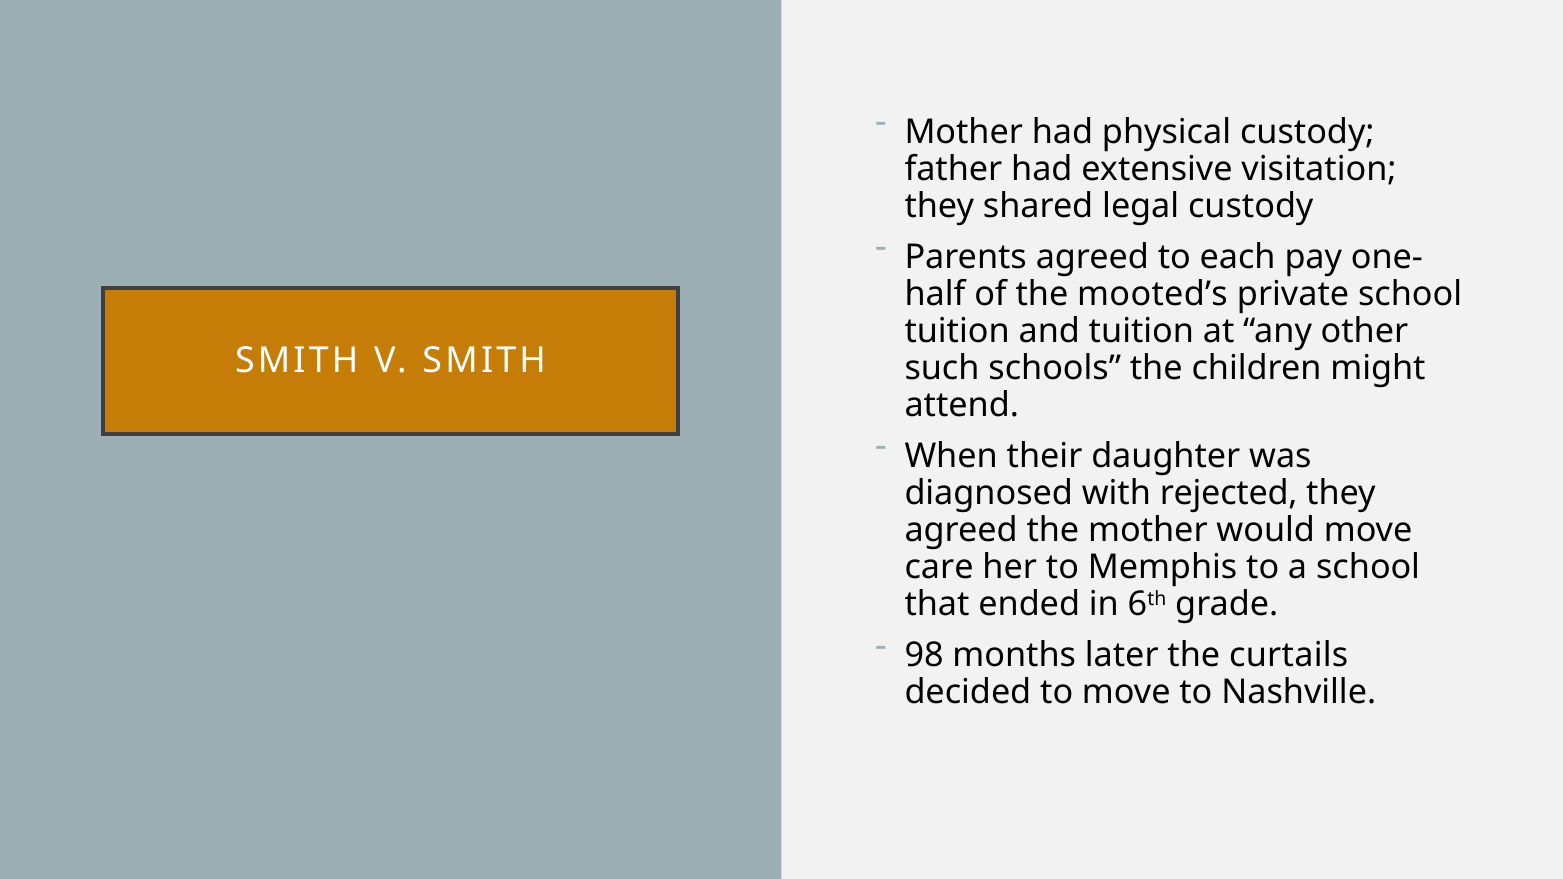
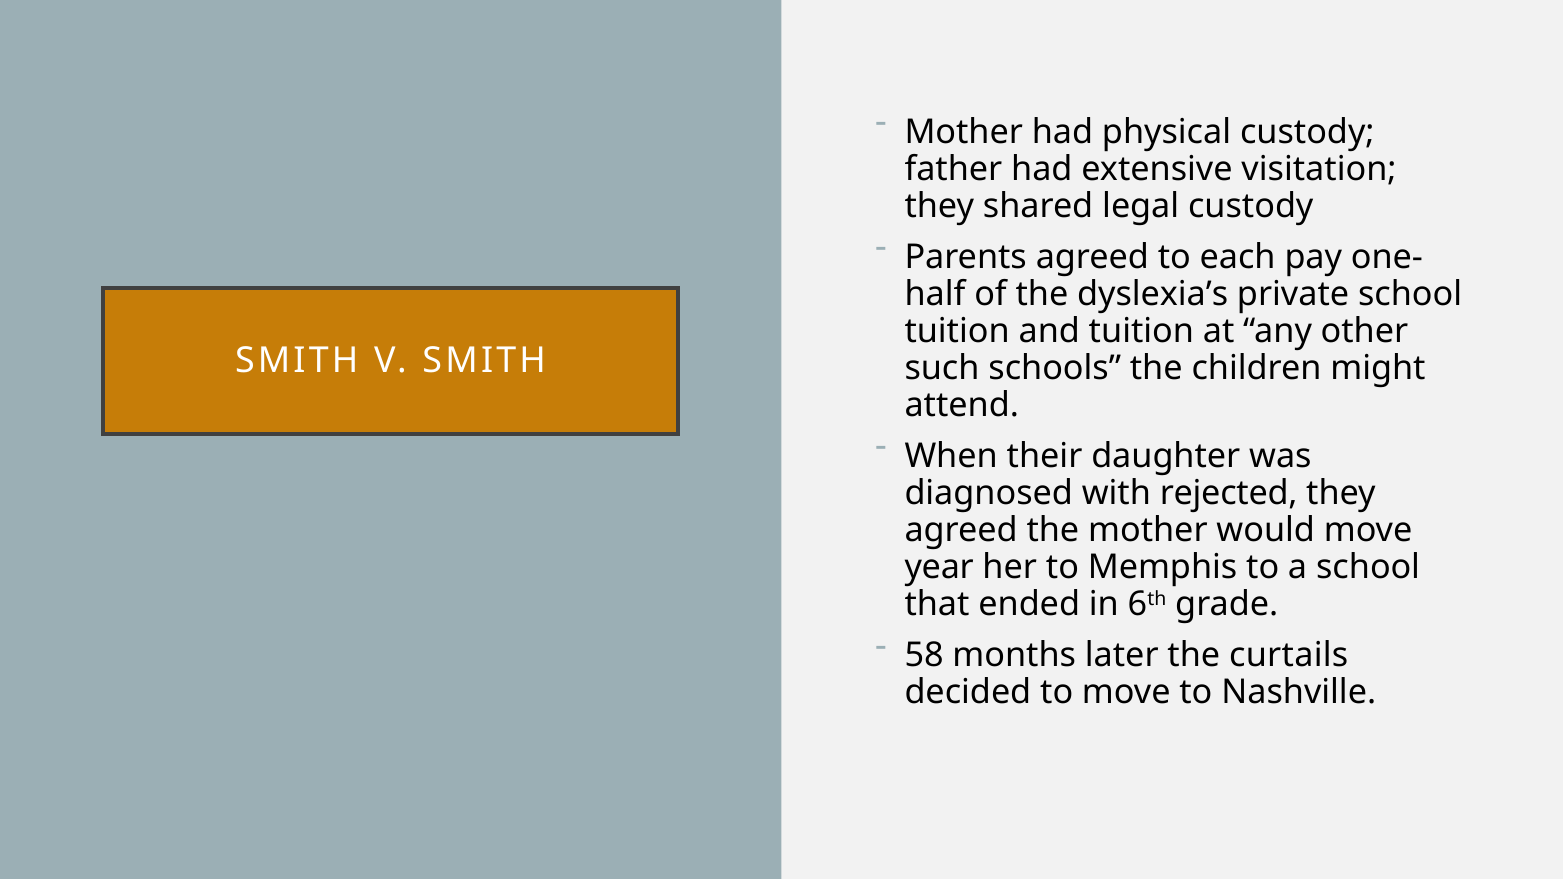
mooted’s: mooted’s -> dyslexia’s
care: care -> year
98: 98 -> 58
